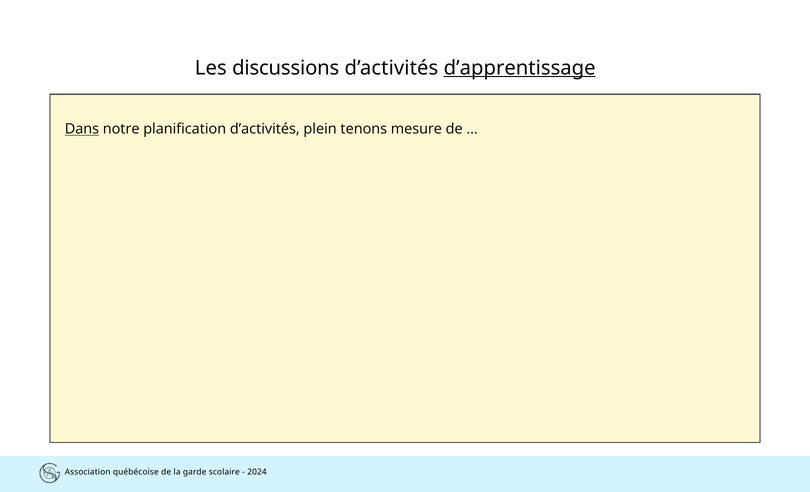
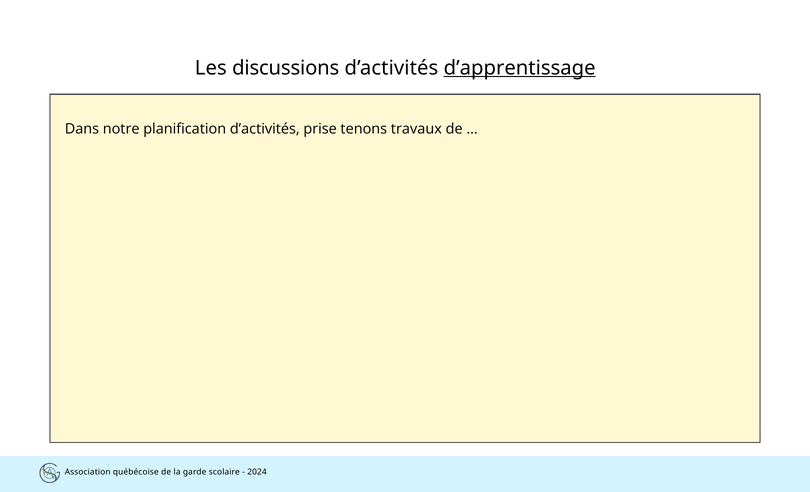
Dans underline: present -> none
plein: plein -> prise
mesure: mesure -> travaux
